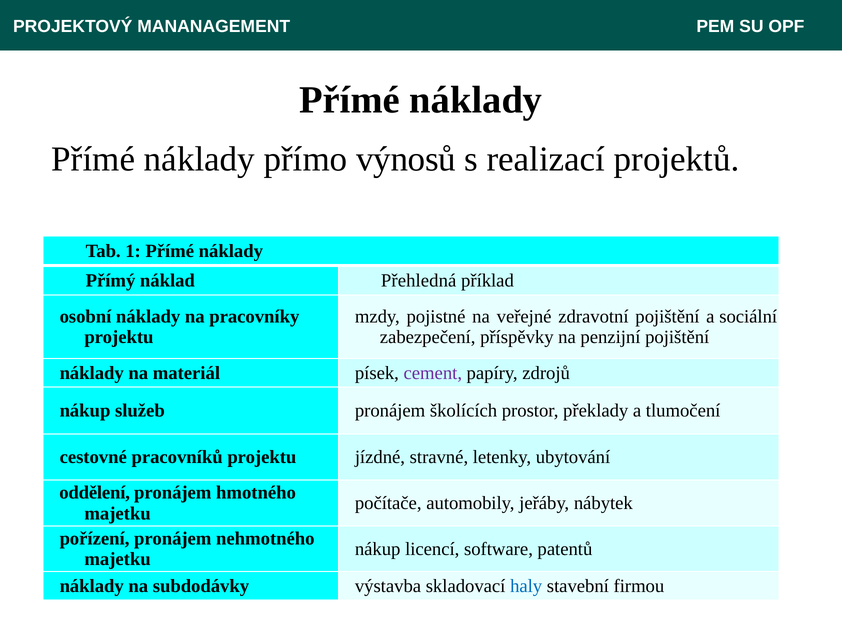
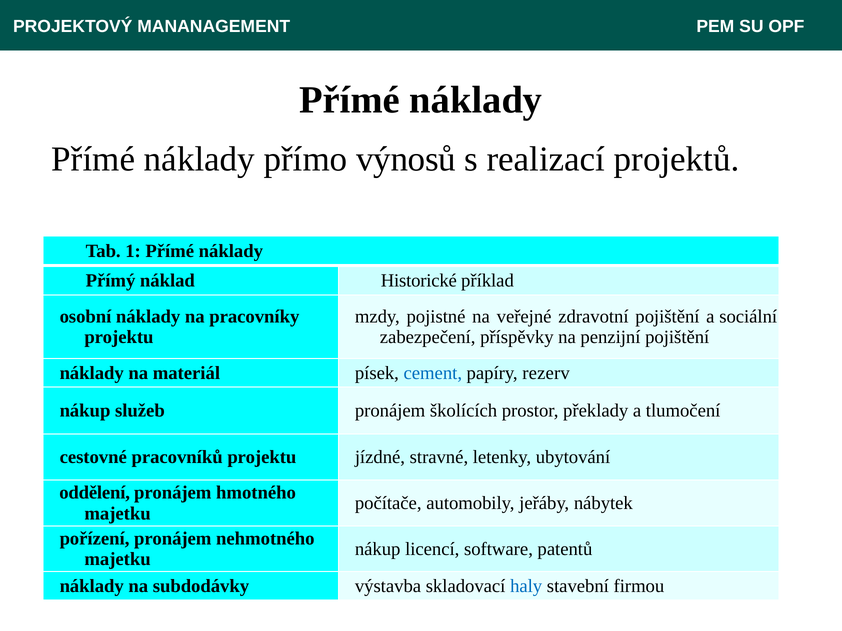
Přehledná: Přehledná -> Historické
cement colour: purple -> blue
zdrojů: zdrojů -> rezerv
